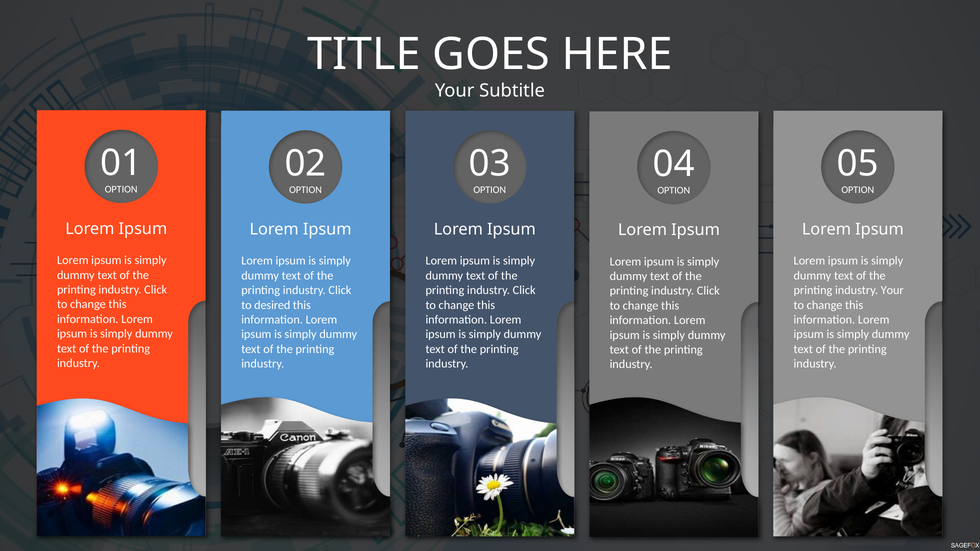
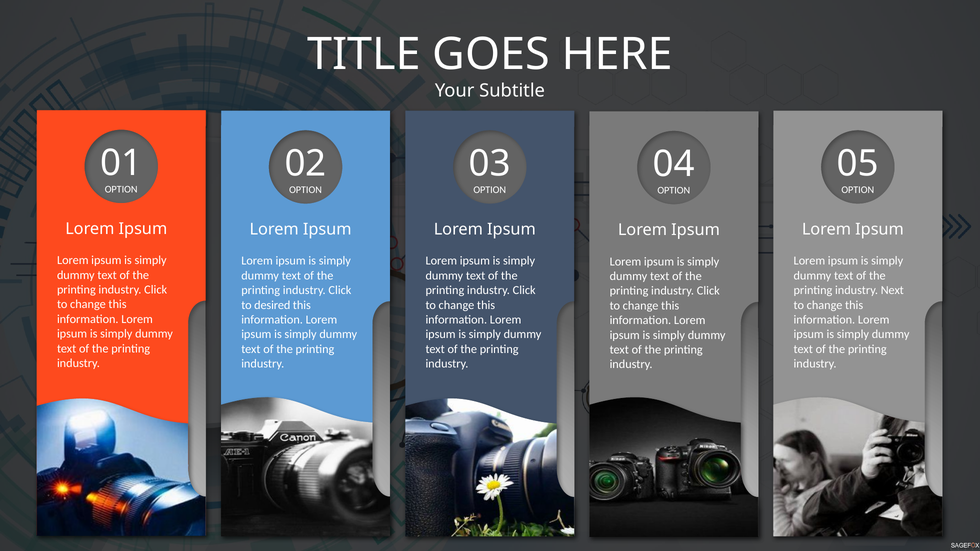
industry Your: Your -> Next
